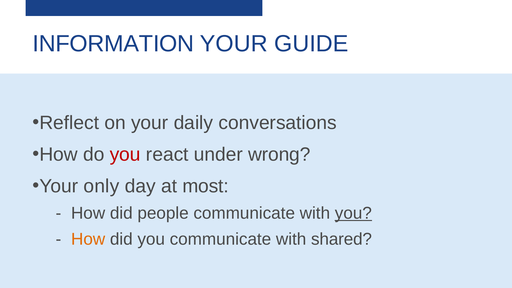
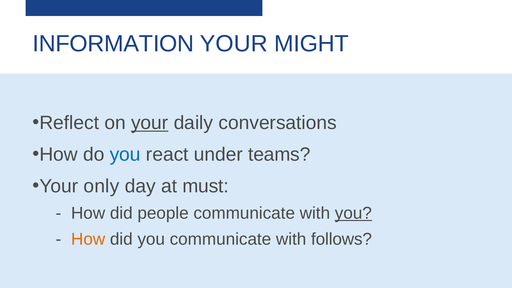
GUIDE: GUIDE -> MIGHT
your at (150, 123) underline: none -> present
you at (125, 155) colour: red -> blue
wrong: wrong -> teams
most: most -> must
shared: shared -> follows
